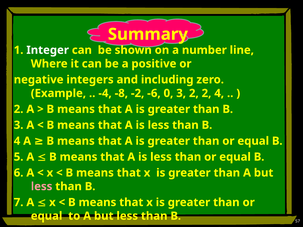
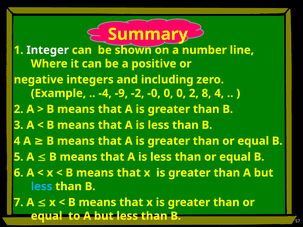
-8: -8 -> -9
-6: -6 -> -0
0 3: 3 -> 0
2 2: 2 -> 8
less at (42, 187) colour: pink -> light blue
